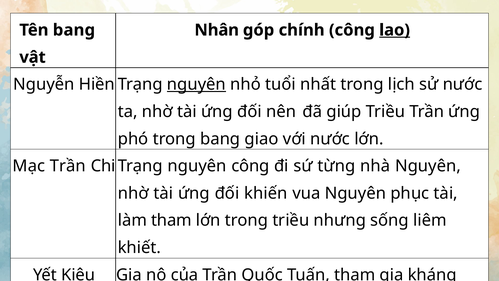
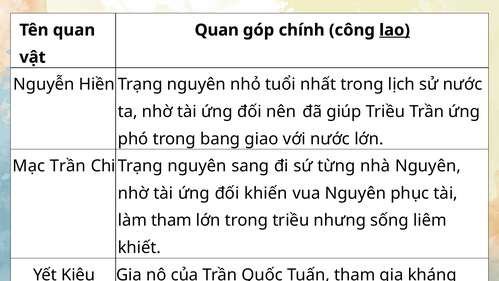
Tên bang: bang -> quan
Nhân at (217, 30): Nhân -> Quan
nguyên at (196, 84) underline: present -> none
nguyên công: công -> sang
